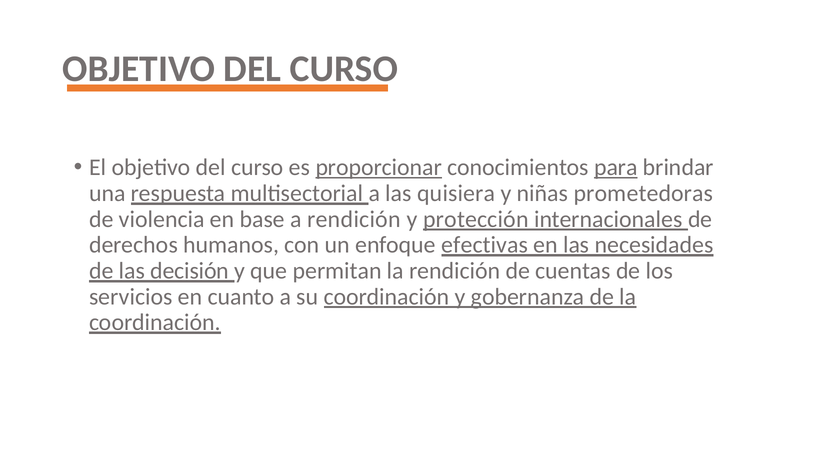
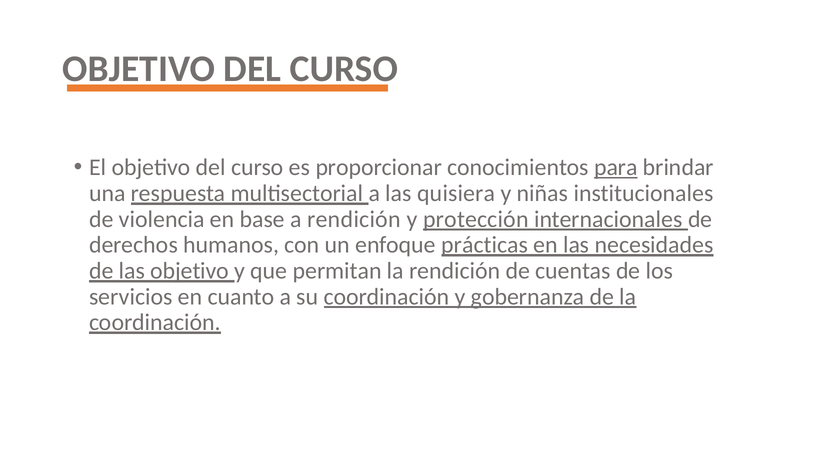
proporcionar underline: present -> none
prometedoras: prometedoras -> institucionales
efectivas: efectivas -> prácticas
las decisión: decisión -> objetivo
